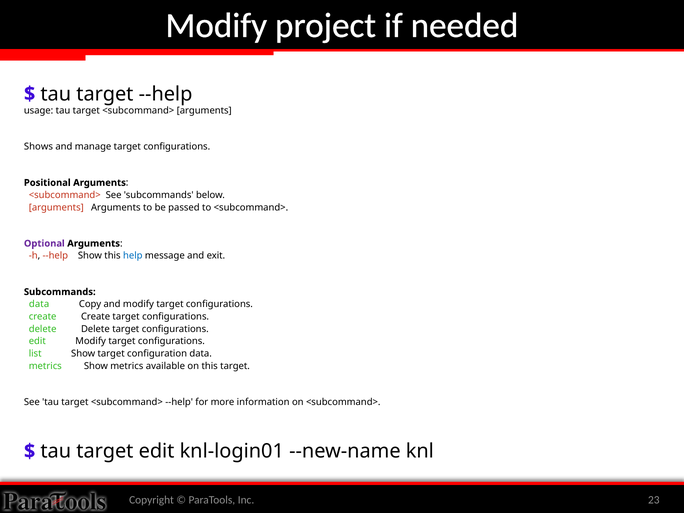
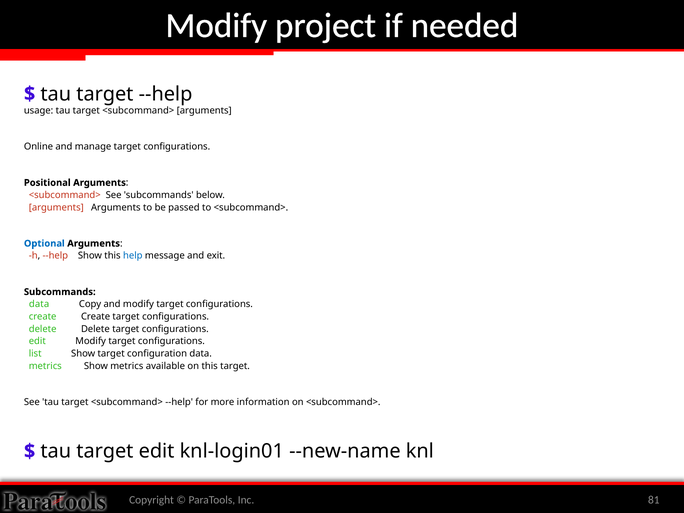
Shows: Shows -> Online
Optional colour: purple -> blue
23: 23 -> 81
